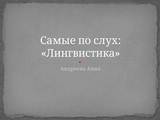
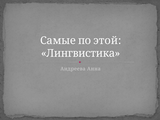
слух: слух -> этой
